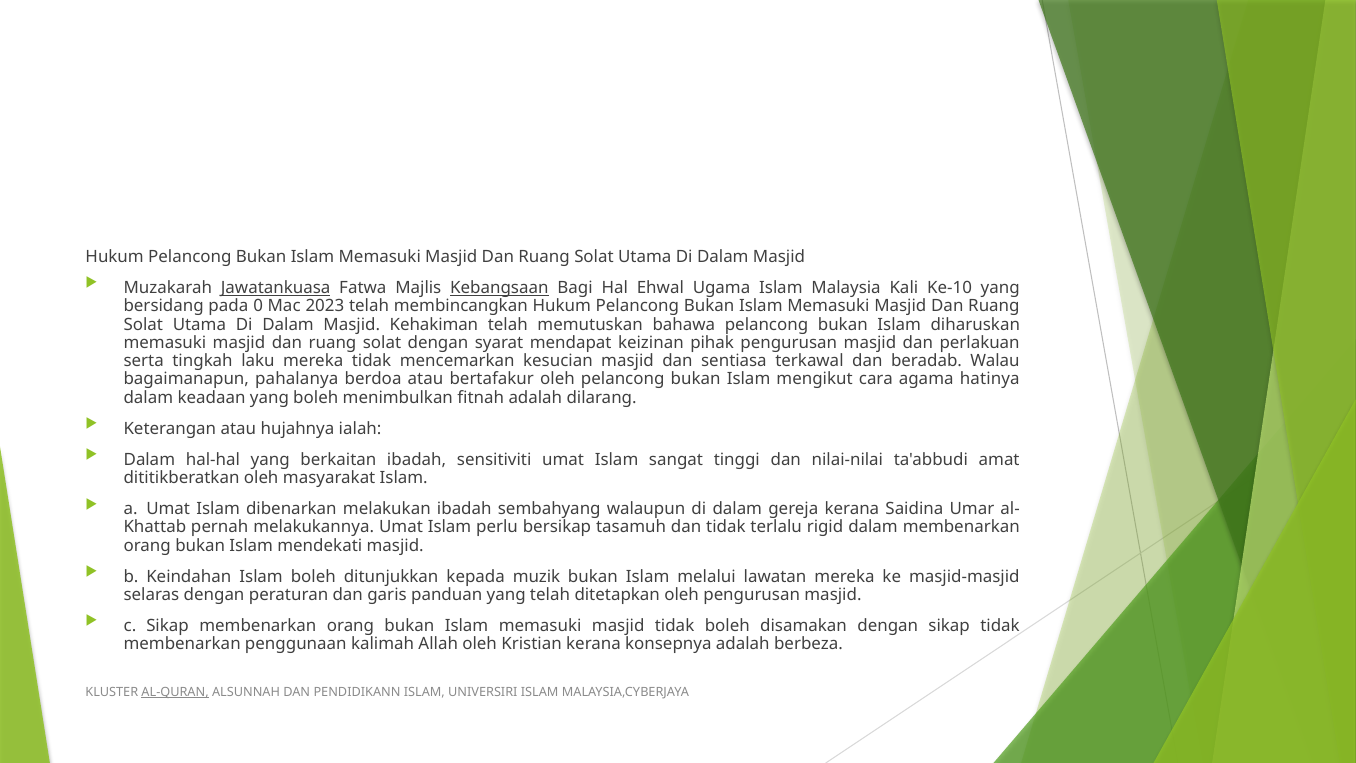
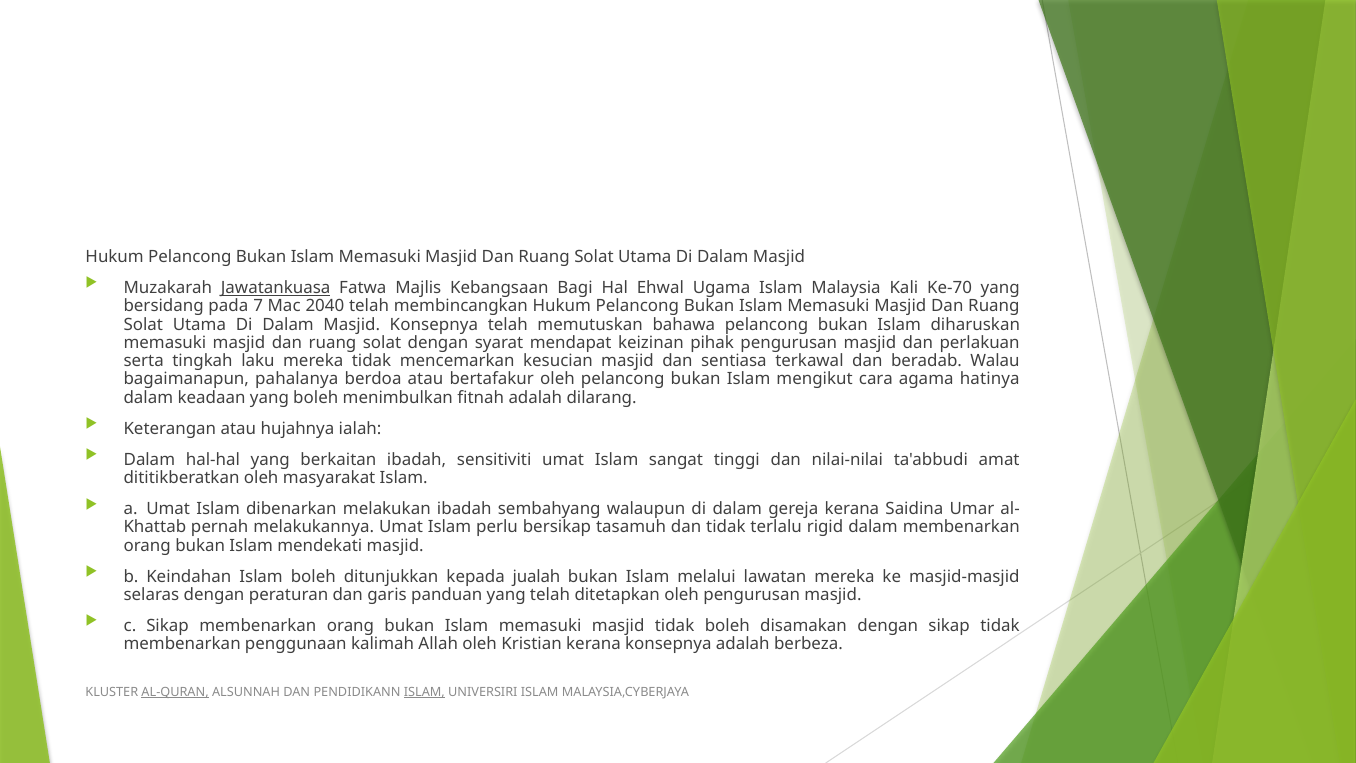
Kebangsaan underline: present -> none
Ke-10: Ke-10 -> Ke-70
0: 0 -> 7
2023: 2023 -> 2040
Masjid Kehakiman: Kehakiman -> Konsepnya
muzik: muzik -> jualah
ISLAM at (424, 692) underline: none -> present
